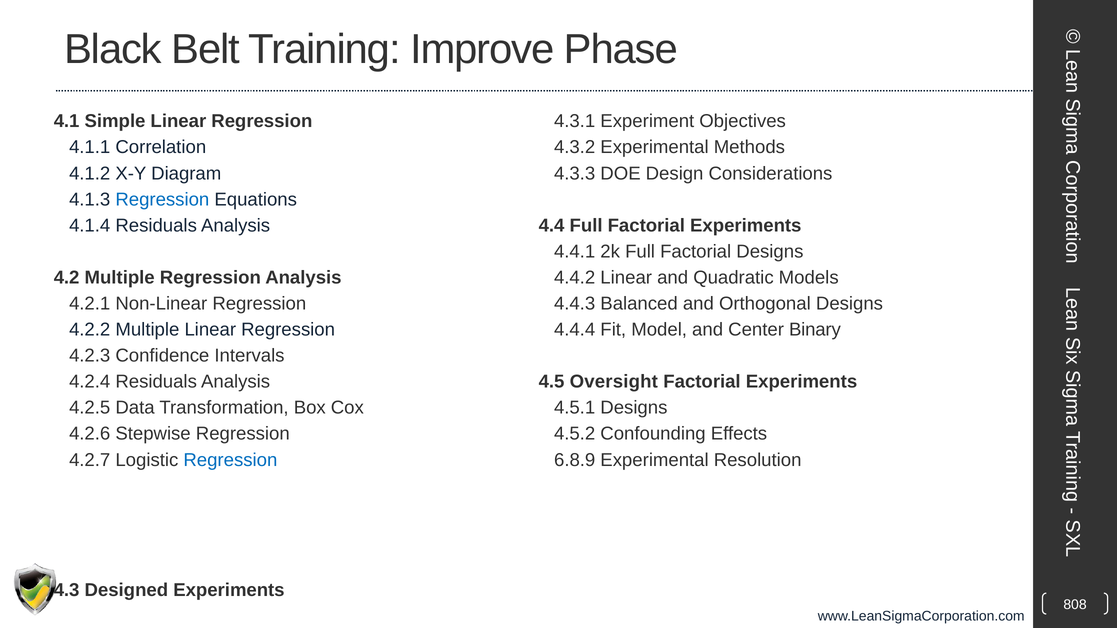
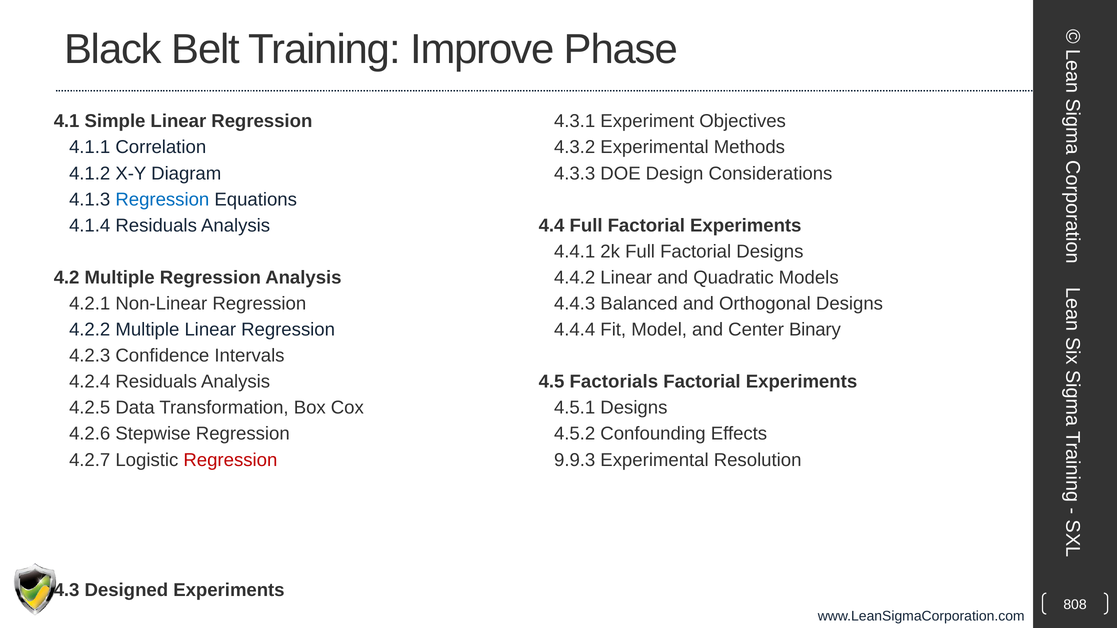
Oversight: Oversight -> Factorials
Regression at (230, 460) colour: blue -> red
6.8.9: 6.8.9 -> 9.9.3
